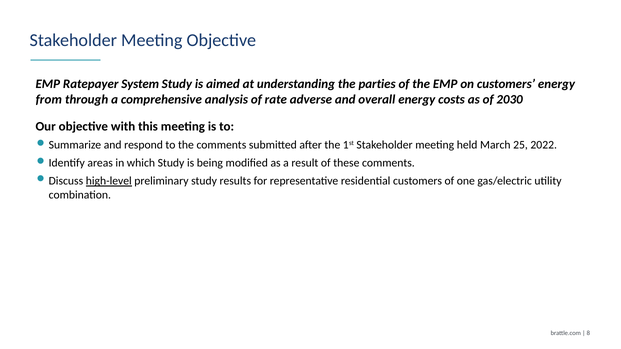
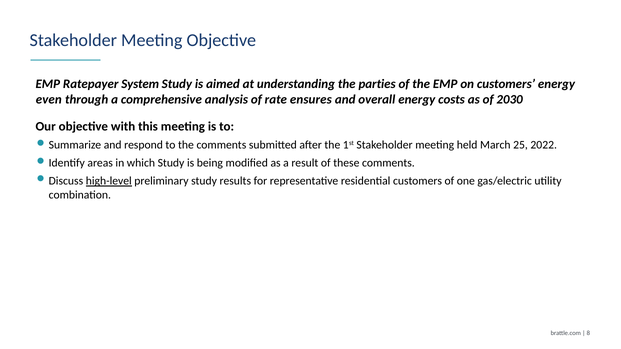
from: from -> even
adverse: adverse -> ensures
